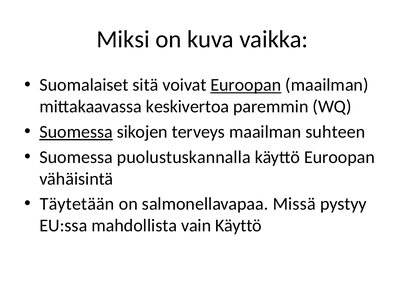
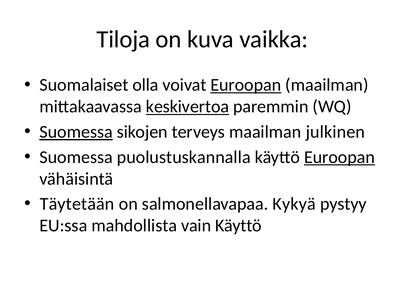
Miksi: Miksi -> Tiloja
sitä: sitä -> olla
keskivertoa underline: none -> present
suhteen: suhteen -> julkinen
Euroopan at (339, 157) underline: none -> present
Missä: Missä -> Kykyä
